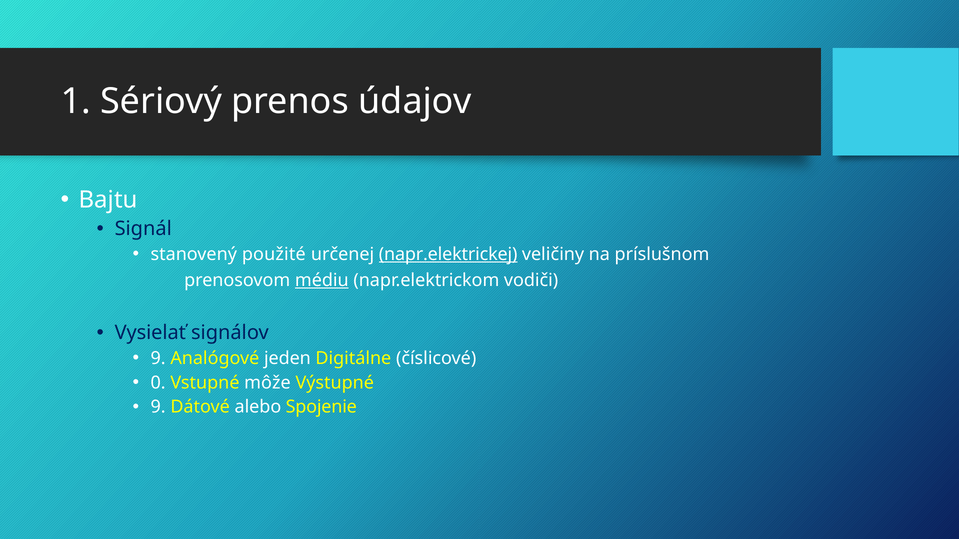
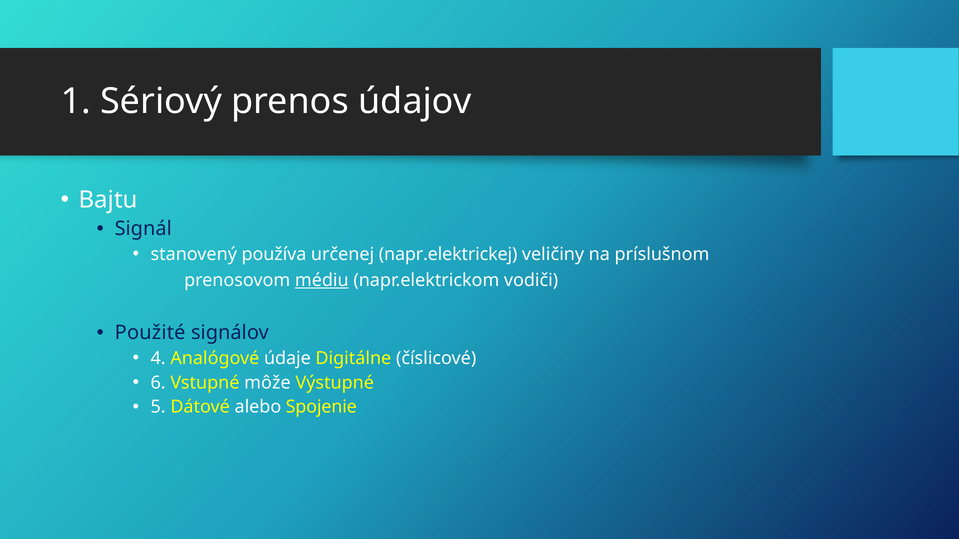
použité: použité -> používa
napr.elektrickej underline: present -> none
Vysielať: Vysielať -> Použité
9 at (158, 359): 9 -> 4
jeden: jeden -> údaje
0: 0 -> 6
9 at (158, 407): 9 -> 5
